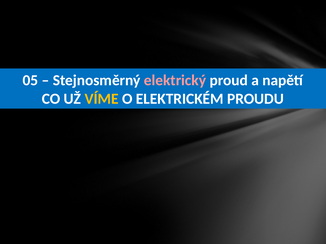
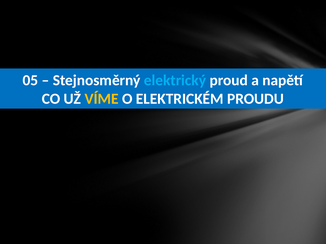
elektrický colour: pink -> light blue
